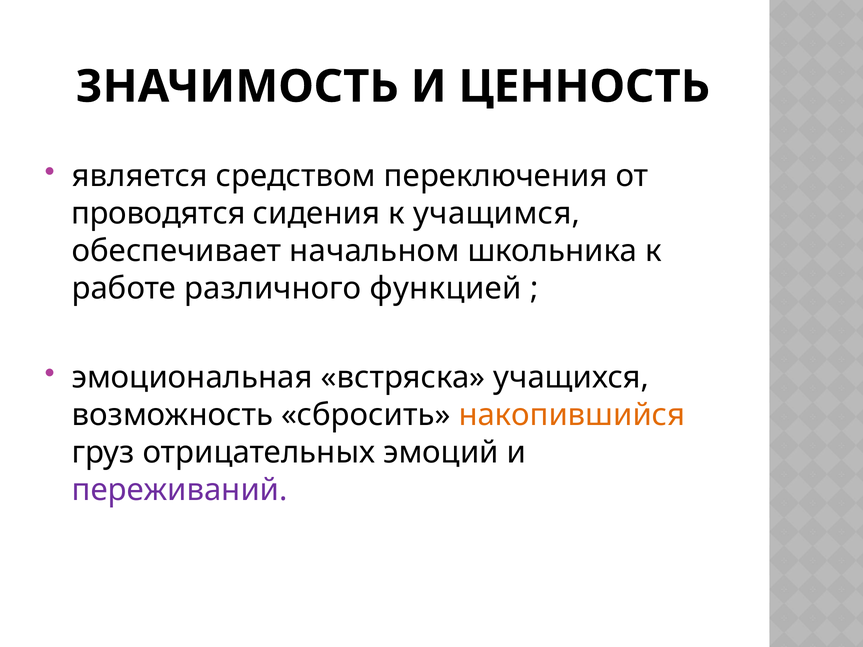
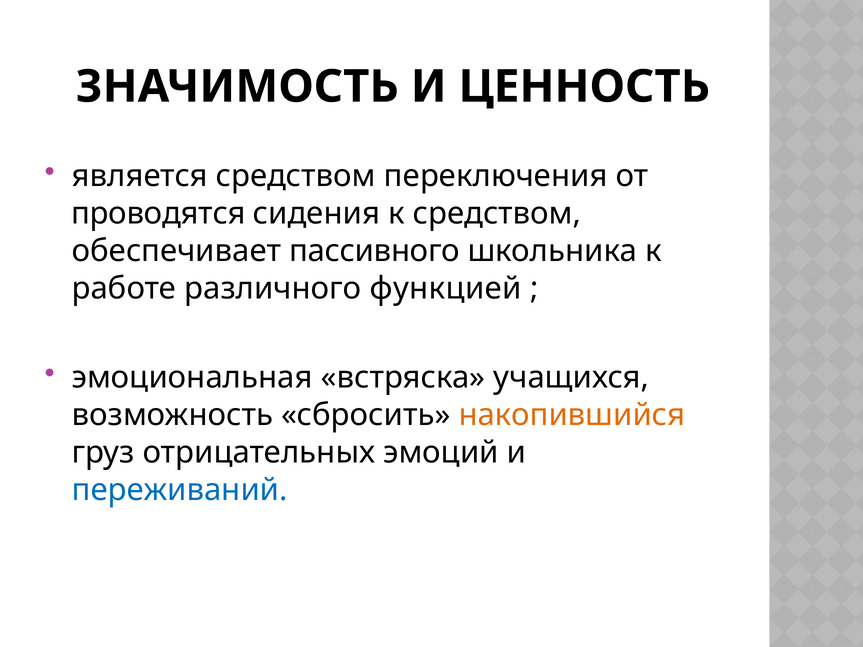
к учащимся: учащимся -> средством
начальном: начальном -> пассивного
переживаний colour: purple -> blue
